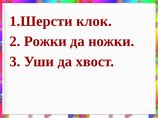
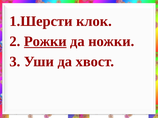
Рожки underline: none -> present
